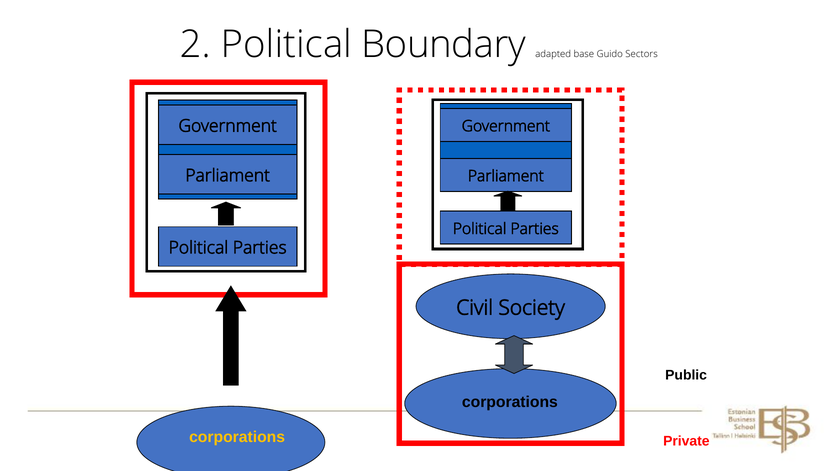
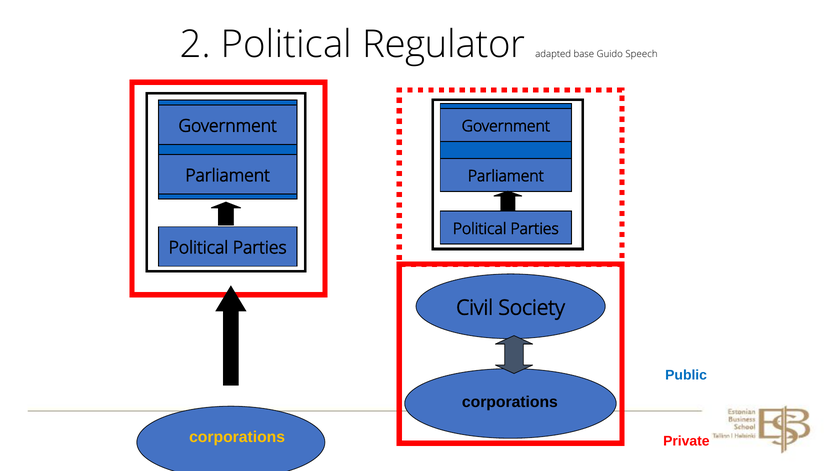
Boundary: Boundary -> Regulator
Sectors: Sectors -> Speech
Public colour: black -> blue
